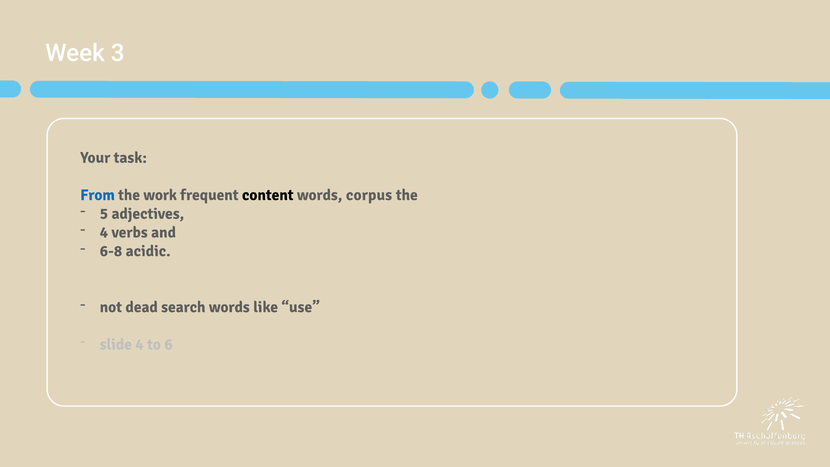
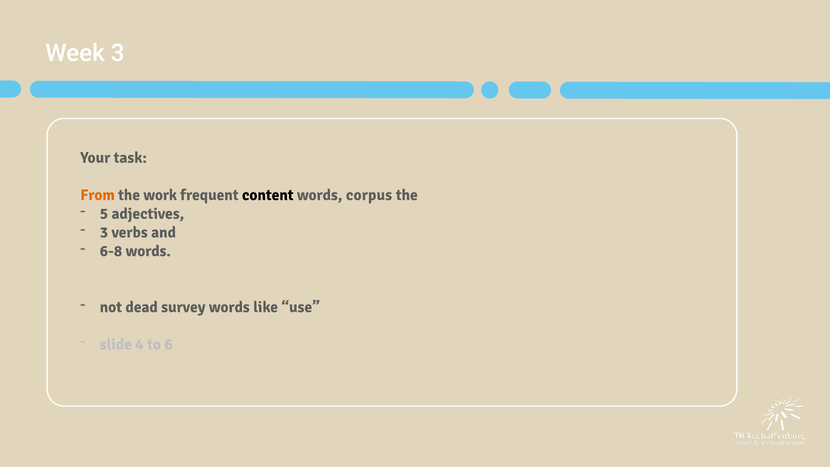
From colour: blue -> orange
4 at (104, 232): 4 -> 3
6-8 acidic: acidic -> words
search: search -> survey
